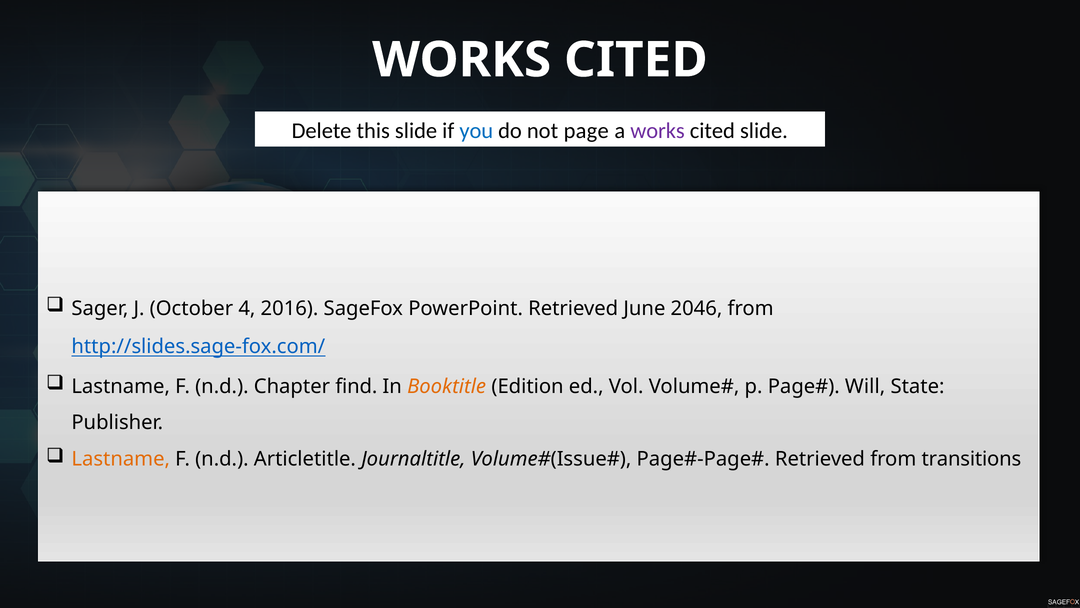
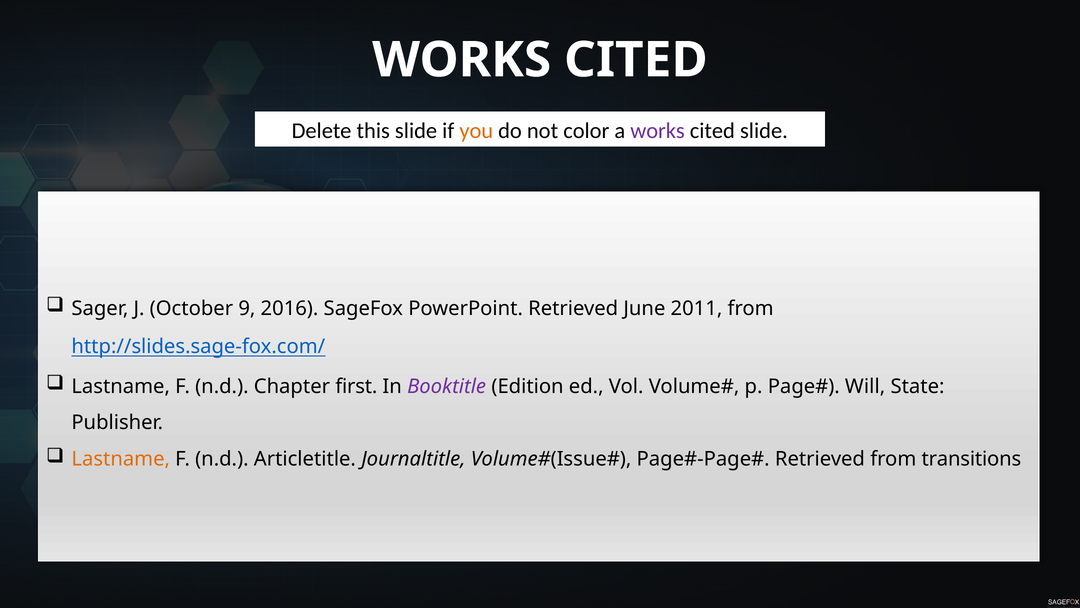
you colour: blue -> orange
page: page -> color
4: 4 -> 9
2046: 2046 -> 2011
find: find -> first
Booktitle colour: orange -> purple
